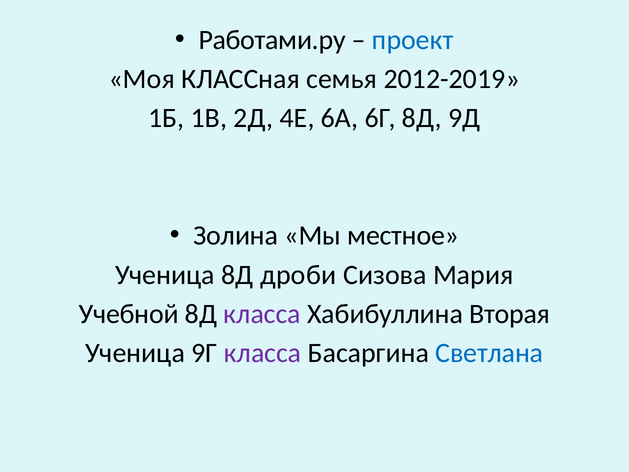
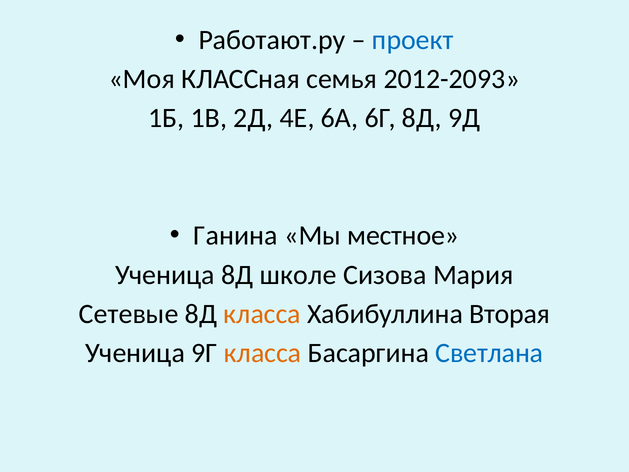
Работами.ру: Работами.ру -> Работают.ру
2012-2019: 2012-2019 -> 2012-2093
Золина: Золина -> Ганина
дроби: дроби -> школе
Учебной: Учебной -> Сетевые
класса at (262, 314) colour: purple -> orange
класса at (263, 353) colour: purple -> orange
